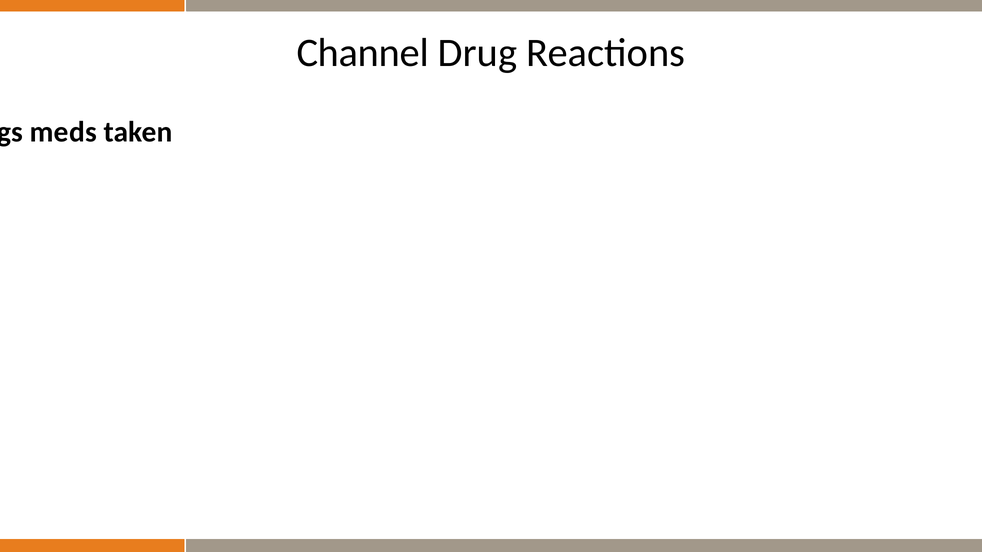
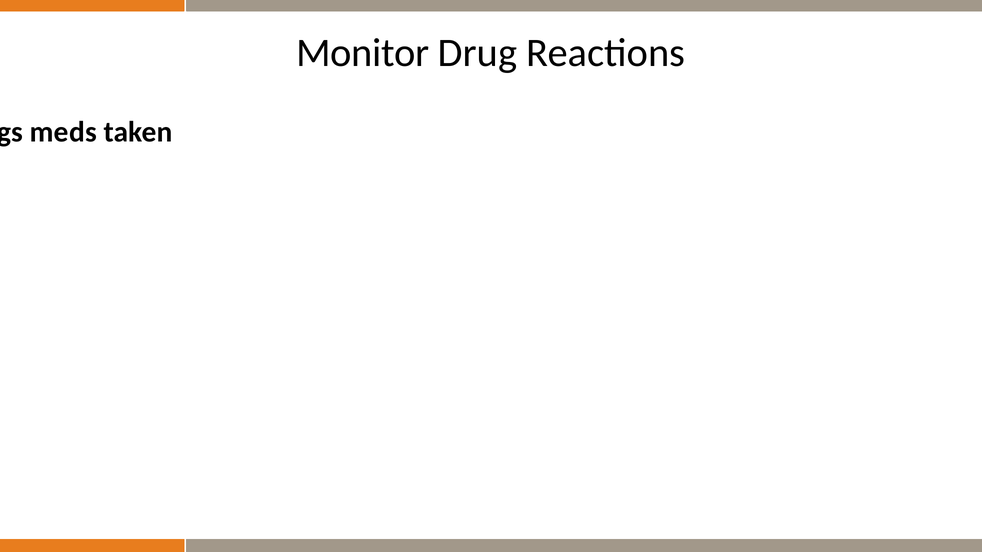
Channel: Channel -> Monitor
